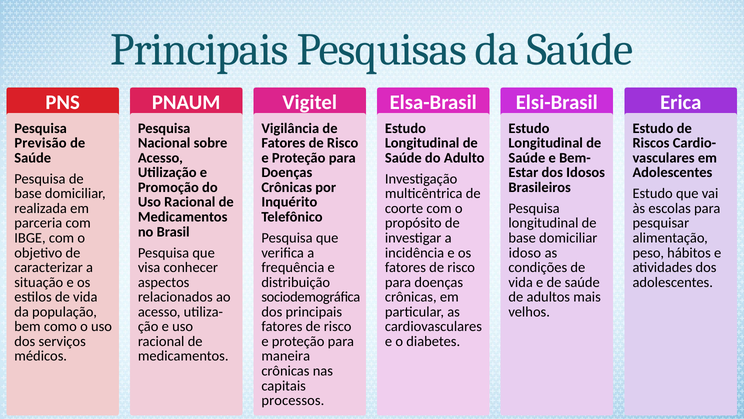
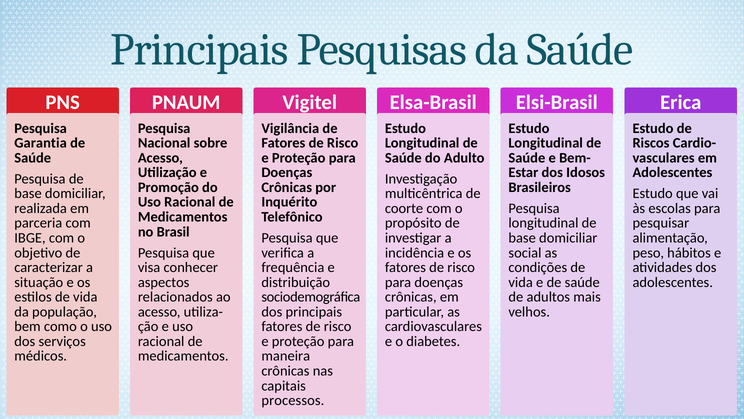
Previsão: Previsão -> Garantia
idoso: idoso -> social
